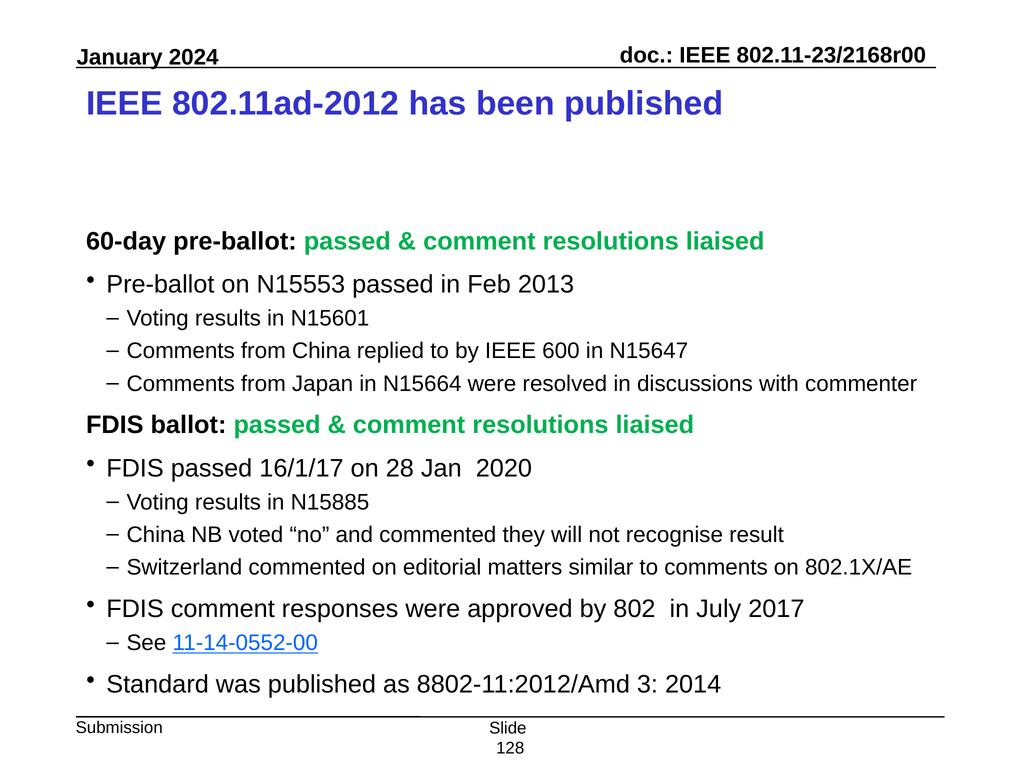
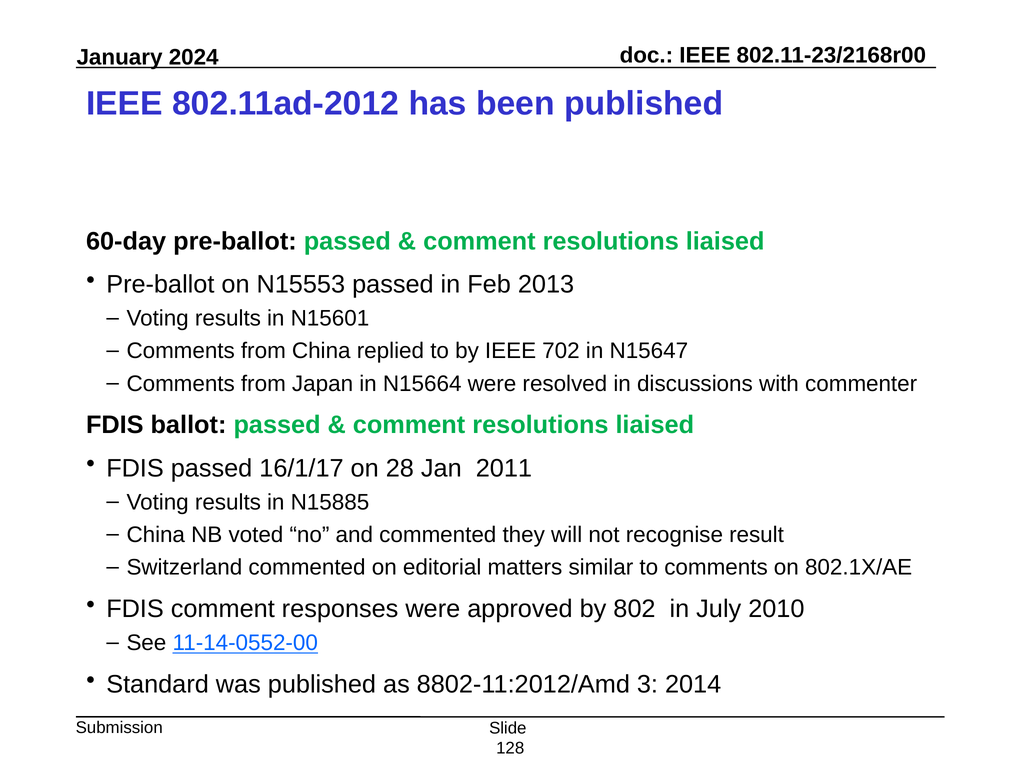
600: 600 -> 702
2020: 2020 -> 2011
2017: 2017 -> 2010
